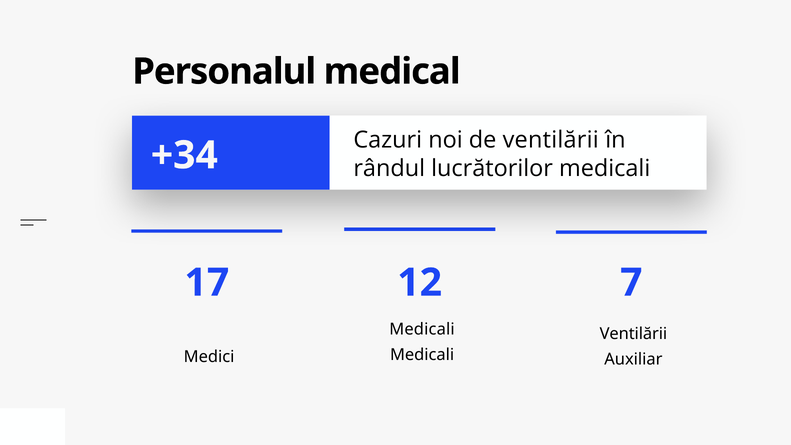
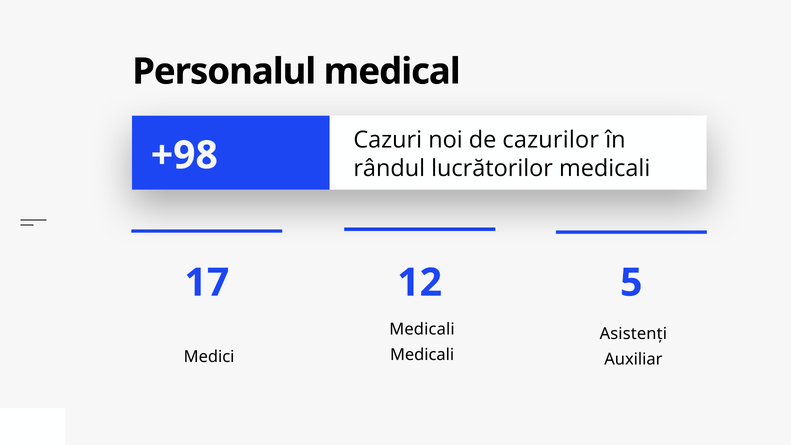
de ventilării: ventilării -> cazurilor
+34: +34 -> +98
7: 7 -> 5
Ventilării at (633, 334): Ventilării -> Asistenți
